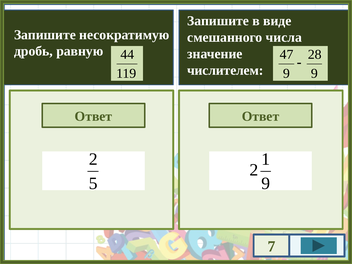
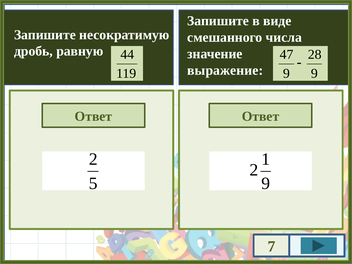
числителем: числителем -> выражение
